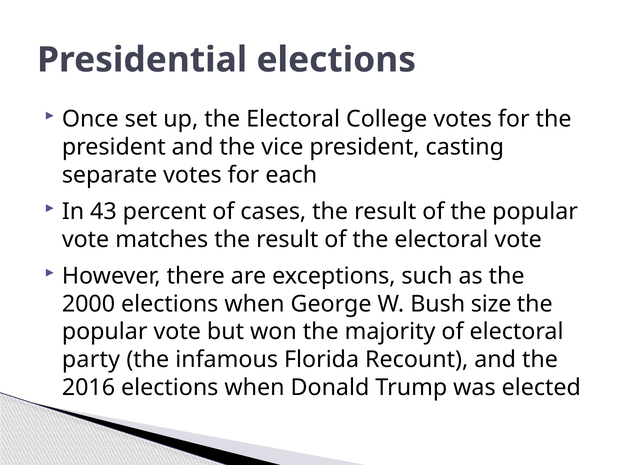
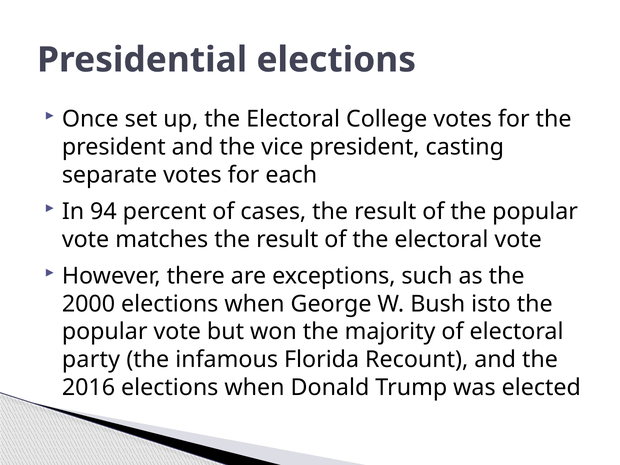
43: 43 -> 94
size: size -> isto
